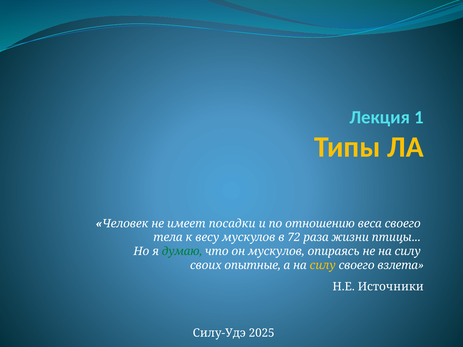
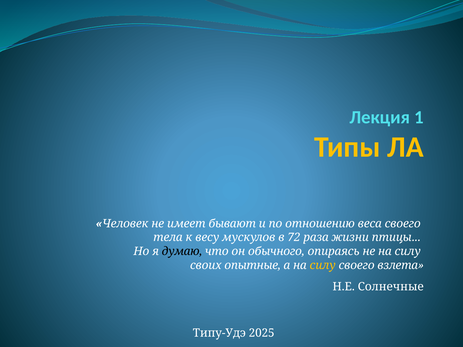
посадки: посадки -> бывают
думаю colour: green -> black
он мускулов: мускулов -> обычного
Источники: Источники -> Солнечные
Силу-Удэ: Силу-Удэ -> Типу-Удэ
